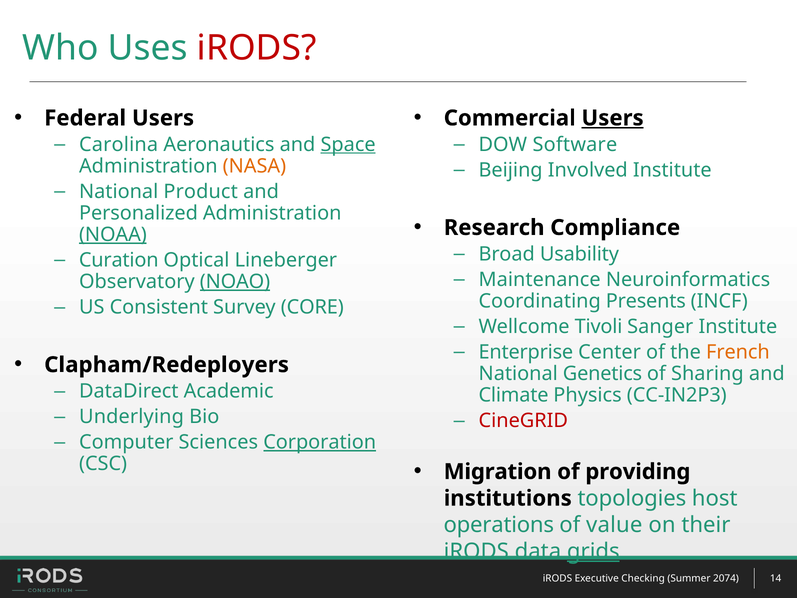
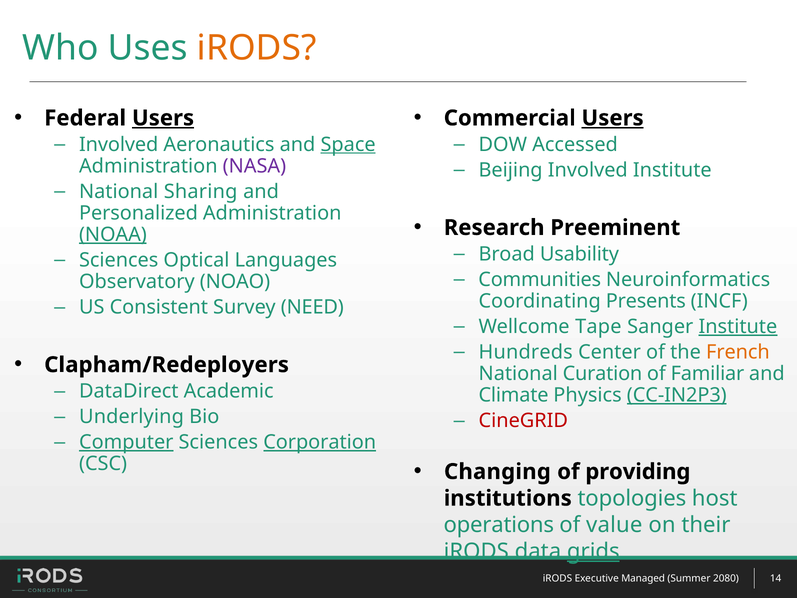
iRODS at (257, 48) colour: red -> orange
Users at (163, 118) underline: none -> present
Carolina at (119, 144): Carolina -> Involved
Software: Software -> Accessed
NASA colour: orange -> purple
Product: Product -> Sharing
Compliance: Compliance -> Preeminent
Curation at (119, 260): Curation -> Sciences
Lineberger: Lineberger -> Languages
Maintenance: Maintenance -> Communities
NOAO underline: present -> none
CORE: CORE -> NEED
Tivoli: Tivoli -> Tape
Institute at (738, 326) underline: none -> present
Enterprise: Enterprise -> Hundreds
Genetics: Genetics -> Curation
Sharing: Sharing -> Familiar
CC-IN2P3 underline: none -> present
Computer underline: none -> present
Migration: Migration -> Changing
Checking: Checking -> Managed
2074: 2074 -> 2080
